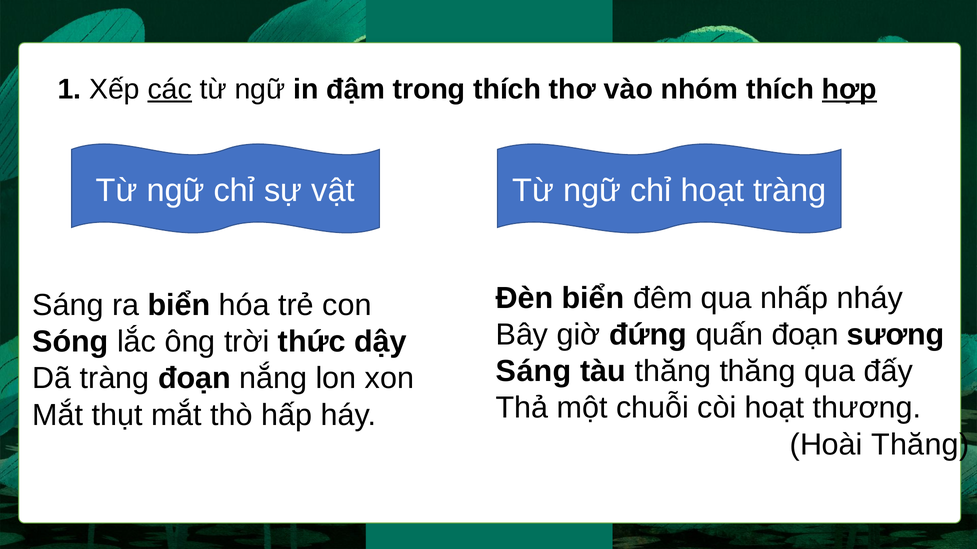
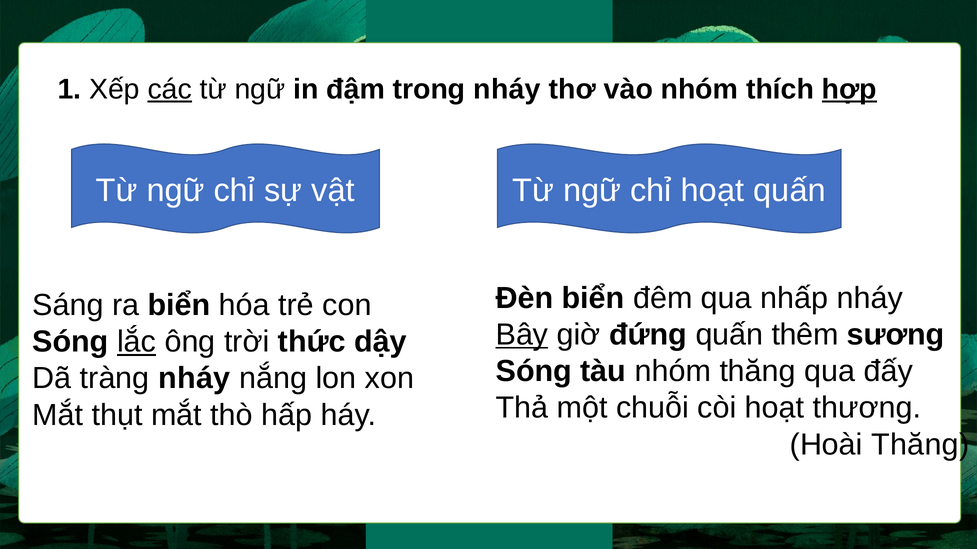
trong thích: thích -> nháy
hoạt tràng: tràng -> quấn
Bây underline: none -> present
quấn đoạn: đoạn -> thêm
lắc underline: none -> present
Sáng at (534, 372): Sáng -> Sóng
tàu thăng: thăng -> nhóm
tràng đoạn: đoạn -> nháy
